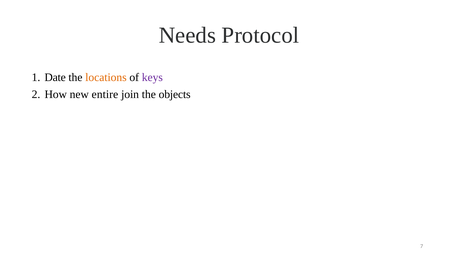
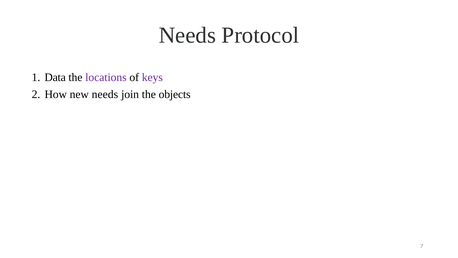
Date: Date -> Data
locations colour: orange -> purple
new entire: entire -> needs
